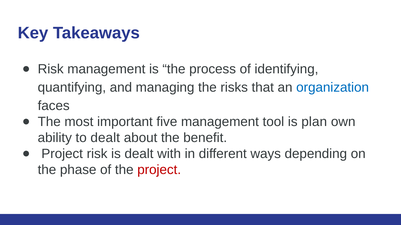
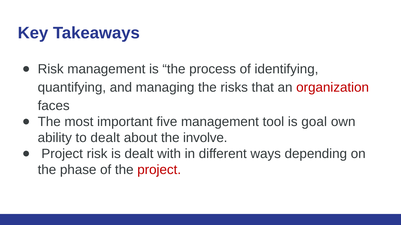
organization colour: blue -> red
plan: plan -> goal
benefit: benefit -> involve
